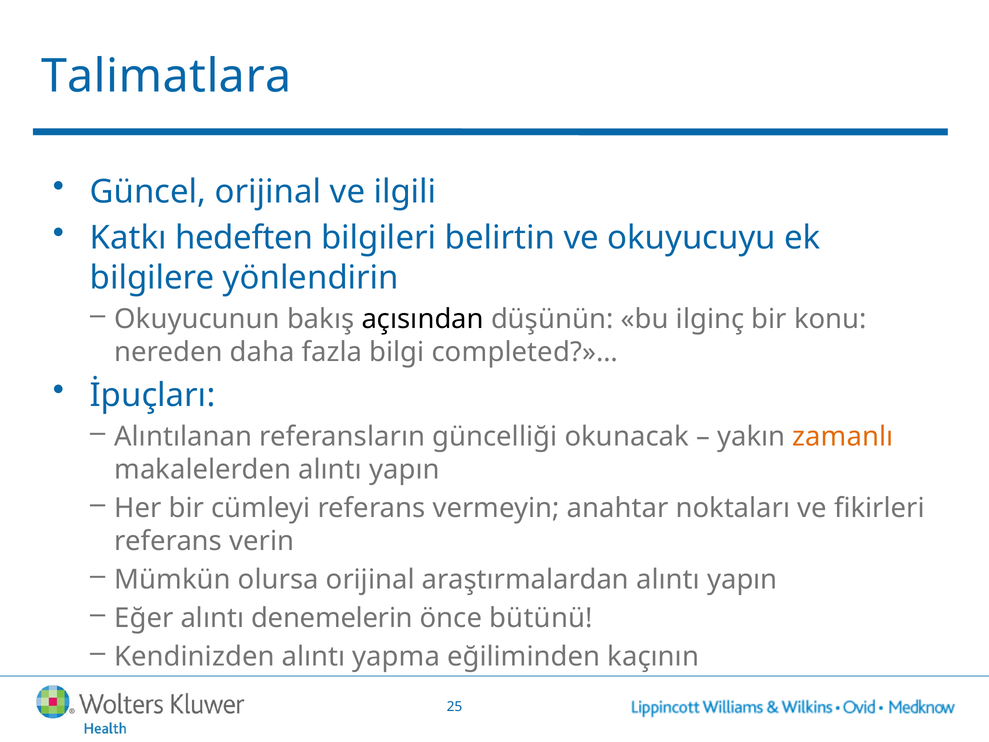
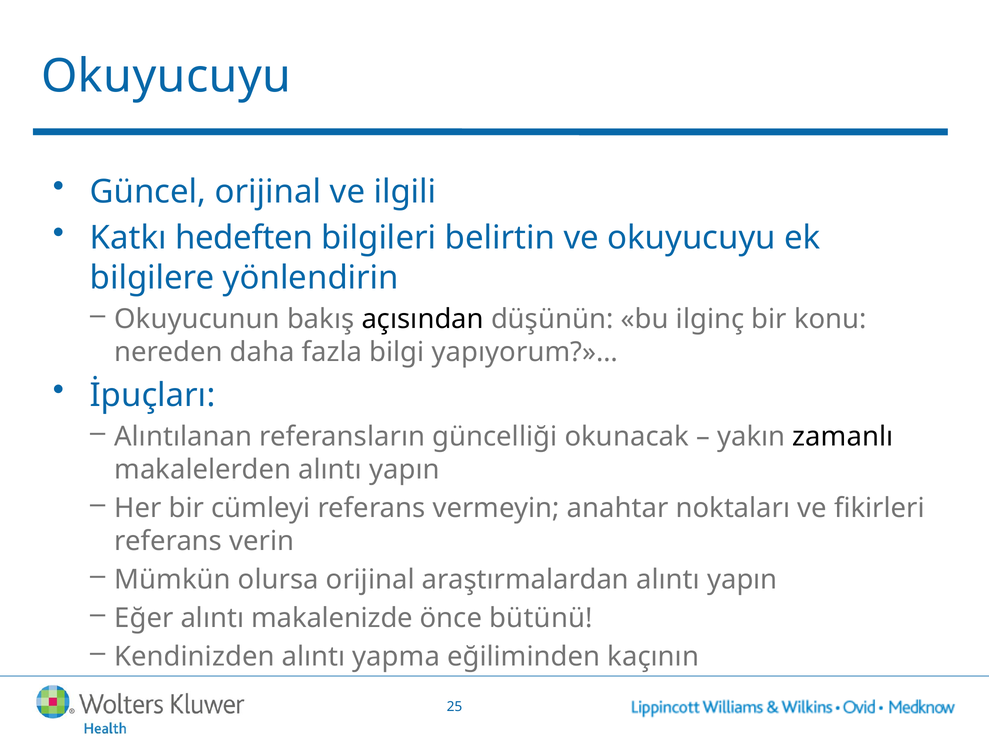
Talimatlara at (166, 76): Talimatlara -> Okuyucuyu
completed?»…: completed?»… -> yapıyorum?»…
zamanlı colour: orange -> black
denemelerin: denemelerin -> makalenizde
